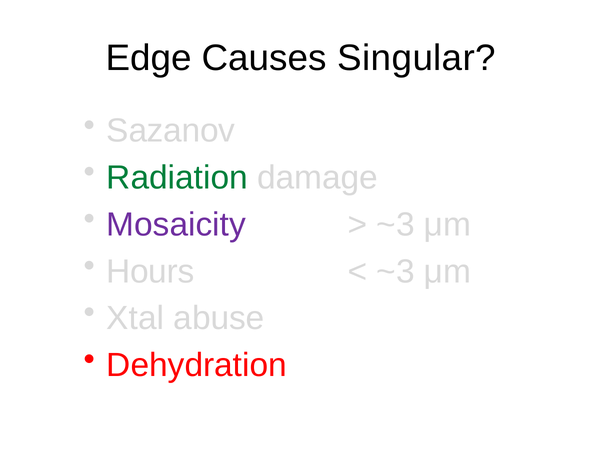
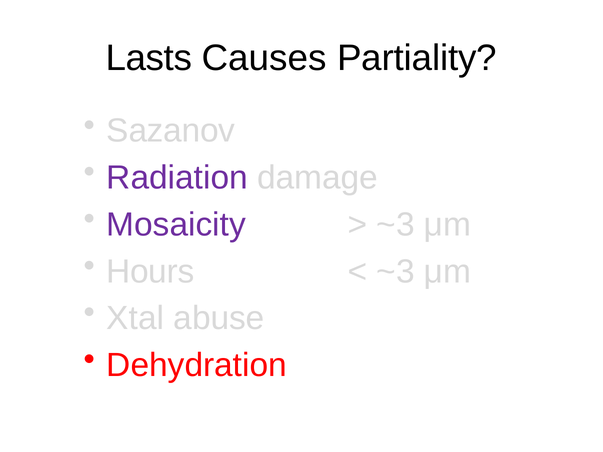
Edge: Edge -> Lasts
Singular: Singular -> Partiality
Radiation colour: green -> purple
